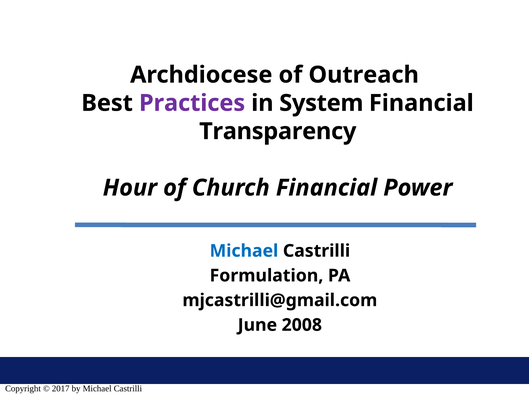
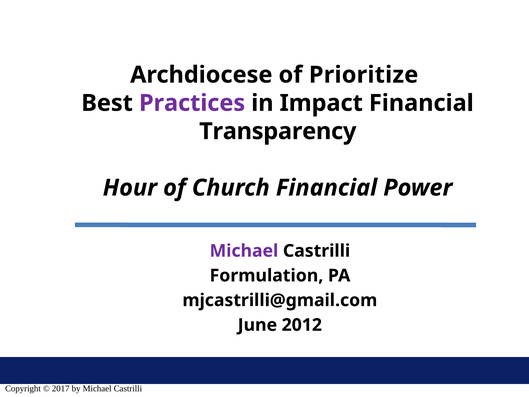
Outreach: Outreach -> Prioritize
System: System -> Impact
Michael at (244, 251) colour: blue -> purple
2008: 2008 -> 2012
